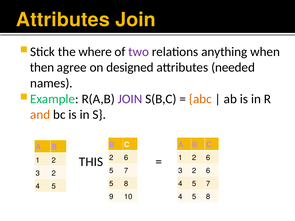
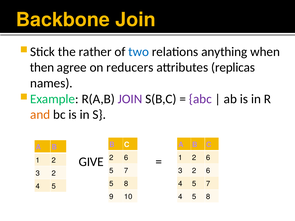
Attributes at (63, 20): Attributes -> Backbone
where: where -> rather
two colour: purple -> blue
designed: designed -> reducers
needed: needed -> replicas
abc colour: orange -> purple
THIS: THIS -> GIVE
